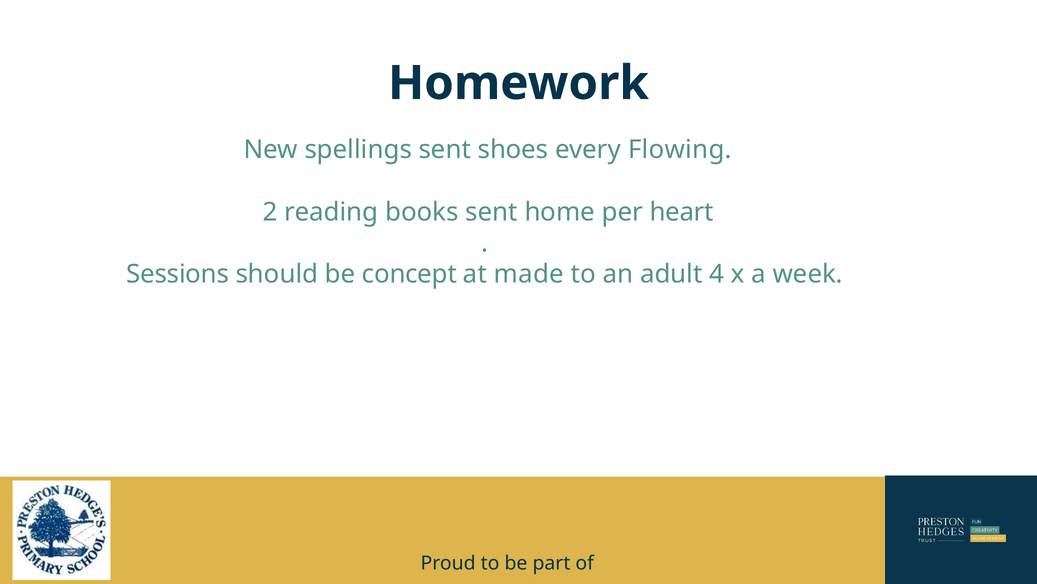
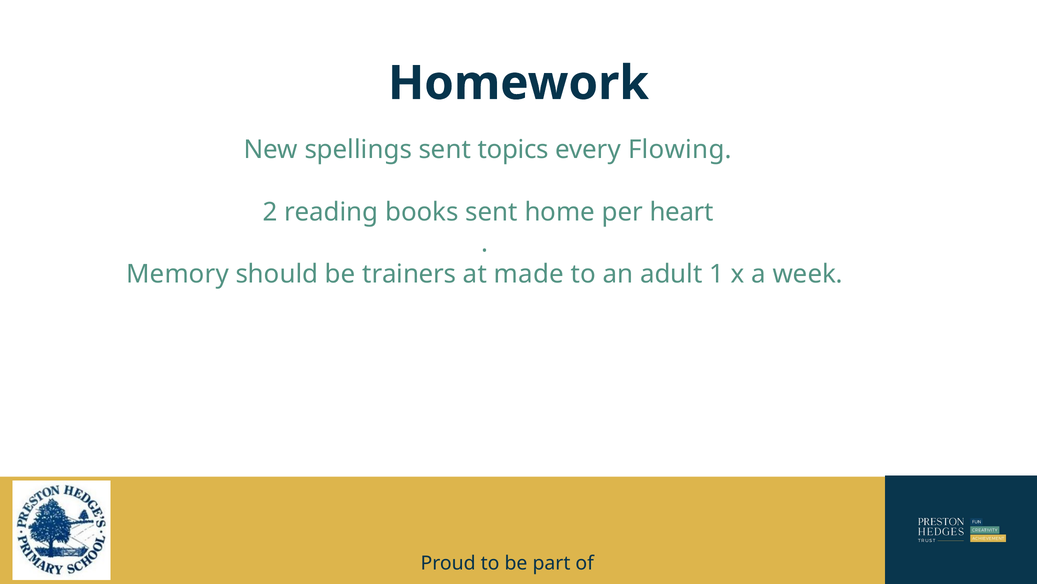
shoes: shoes -> topics
Sessions: Sessions -> Memory
concept: concept -> trainers
4: 4 -> 1
